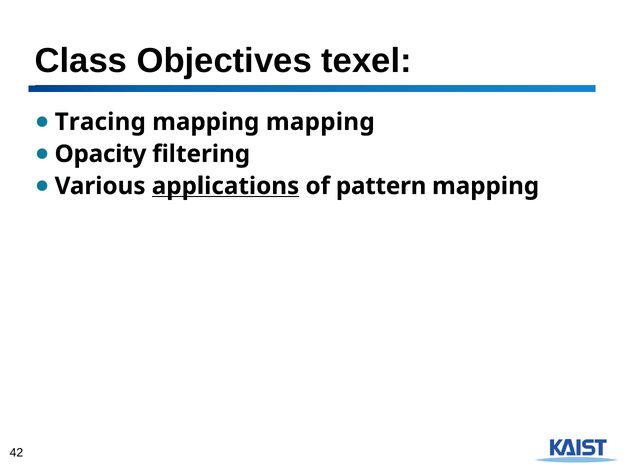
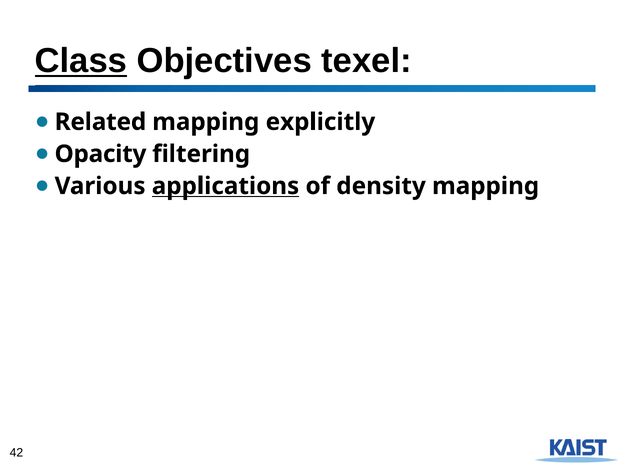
Class underline: none -> present
Tracing: Tracing -> Related
mapping mapping: mapping -> explicitly
pattern: pattern -> density
